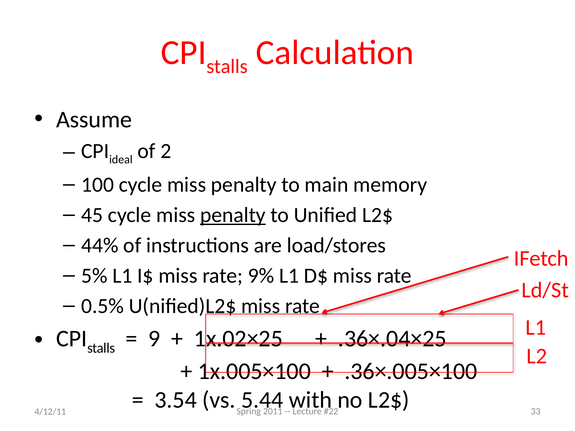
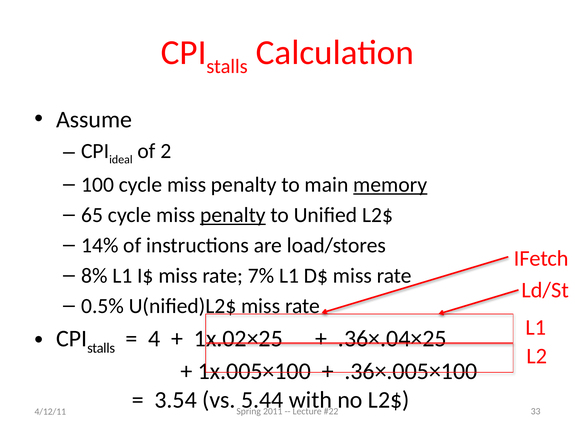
memory underline: none -> present
45: 45 -> 65
44%: 44% -> 14%
5%: 5% -> 8%
9%: 9% -> 7%
9: 9 -> 4
